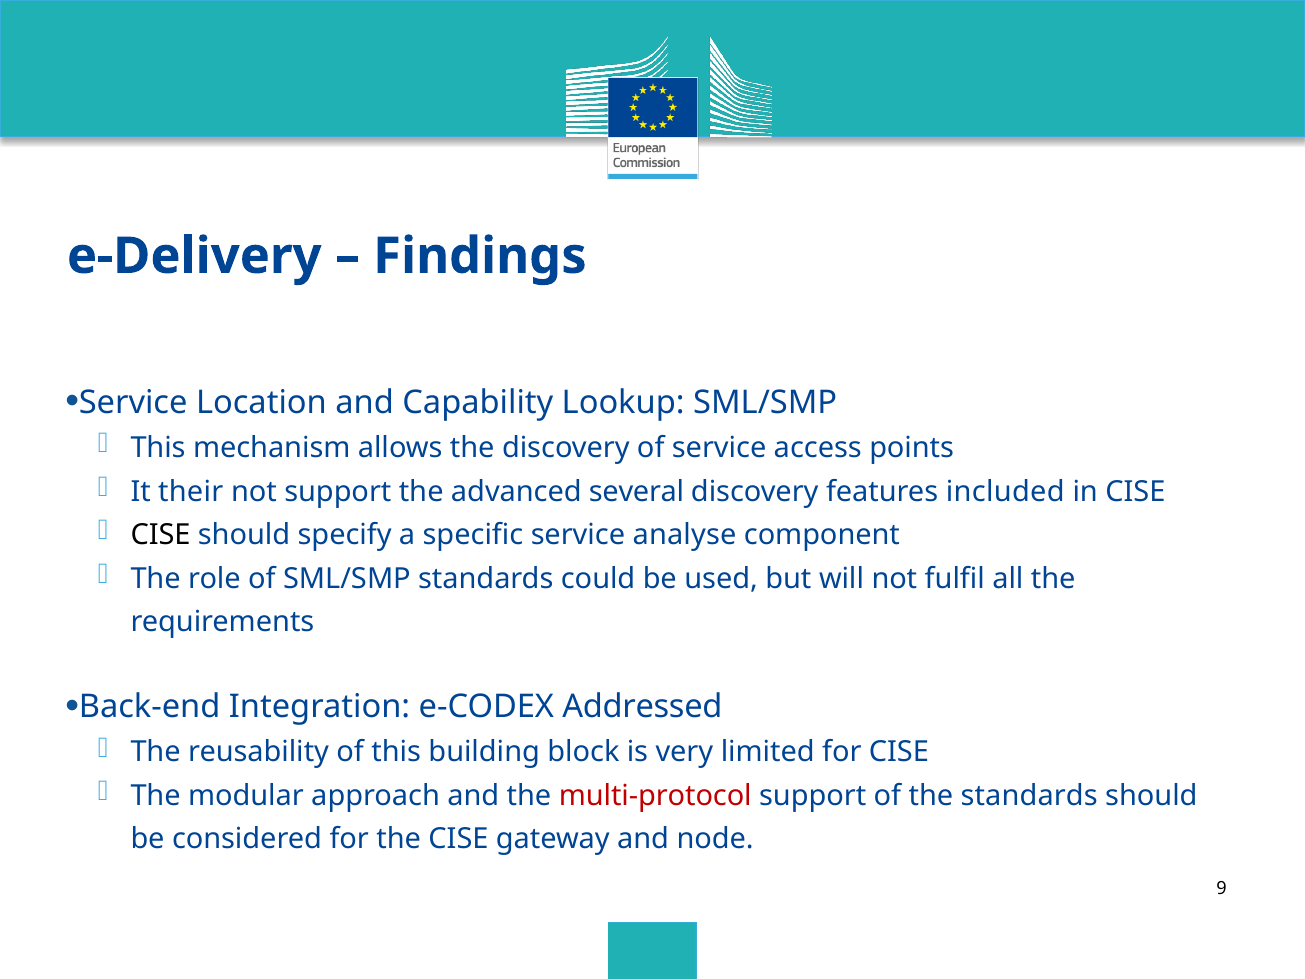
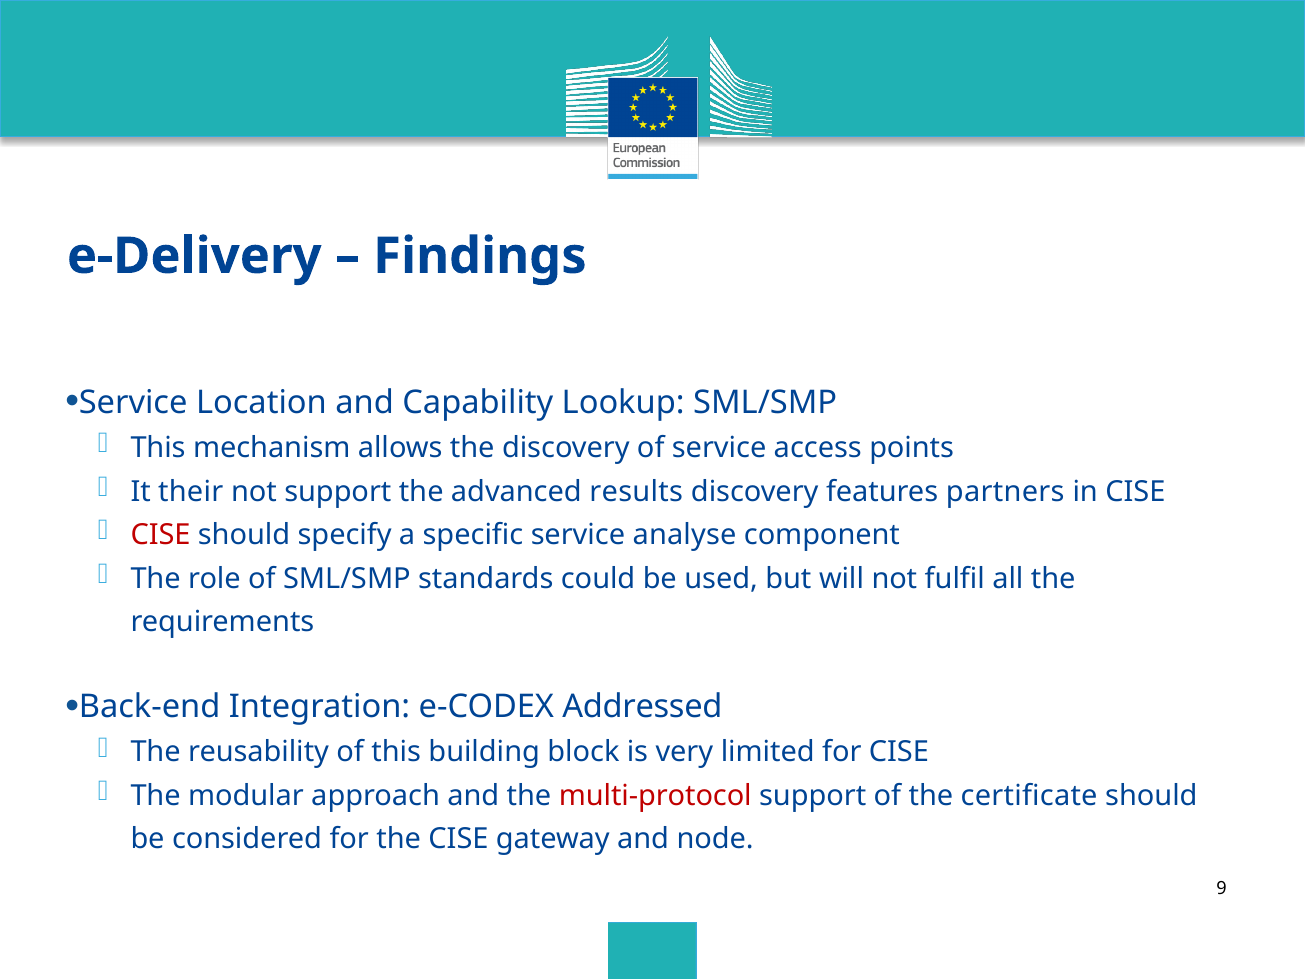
several: several -> results
included: included -> partners
CISE at (161, 535) colour: black -> red
the standards: standards -> certificate
